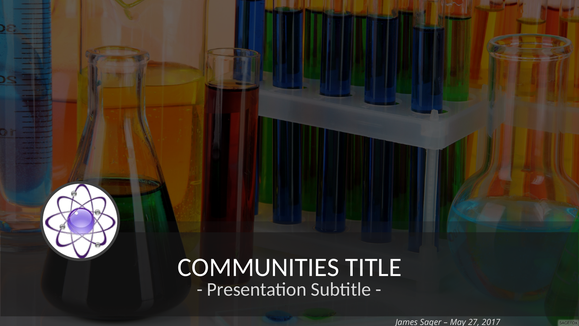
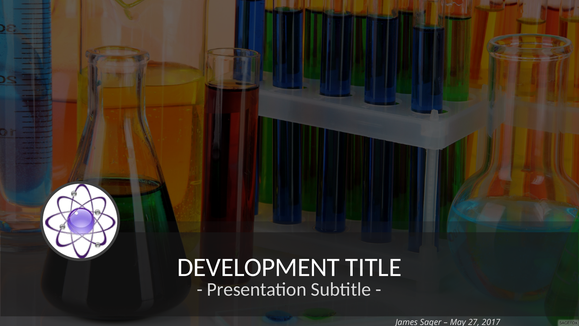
COMMUNITIES: COMMUNITIES -> DEVELOPMENT
